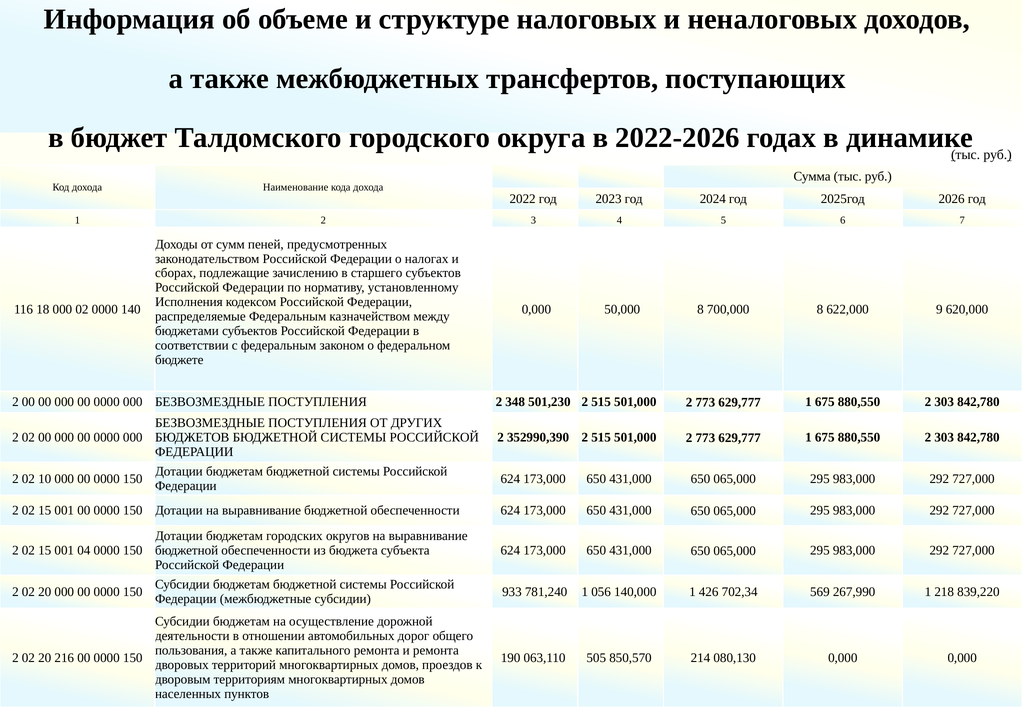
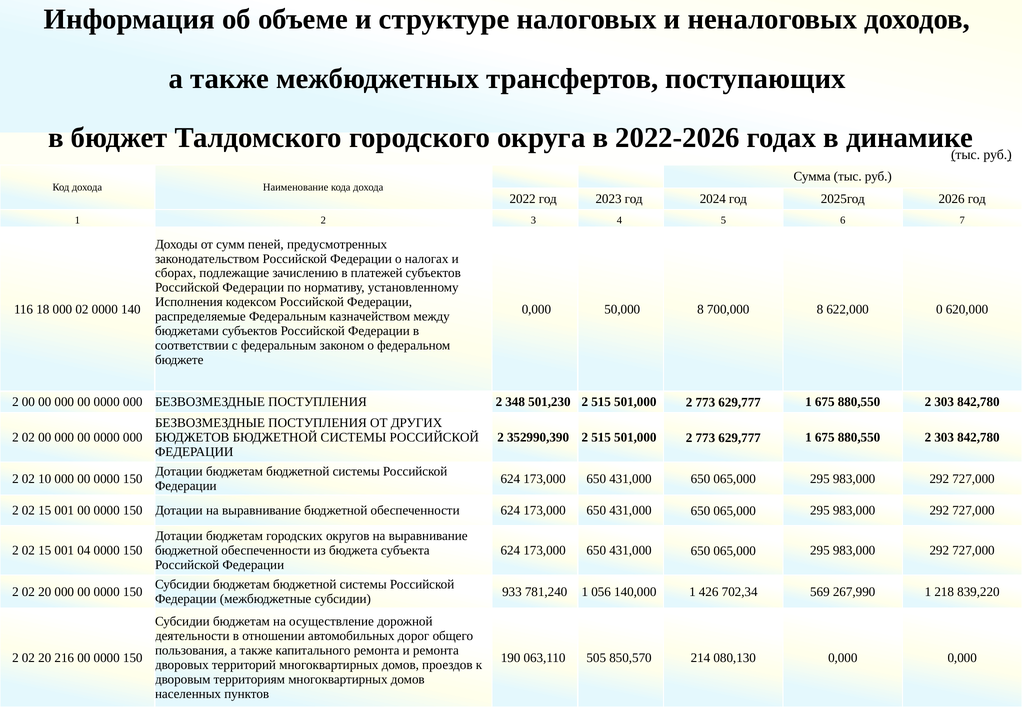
старшего: старшего -> платежей
9: 9 -> 0
